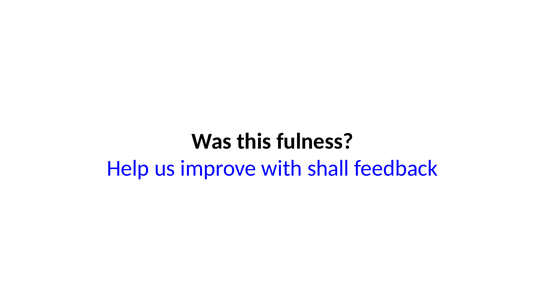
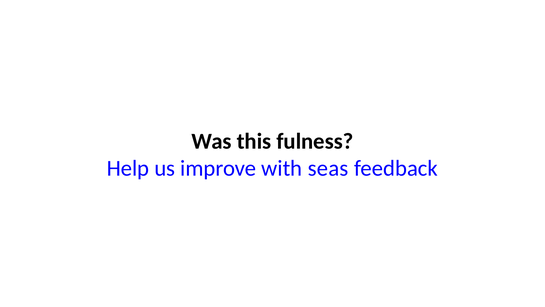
shall: shall -> seas
